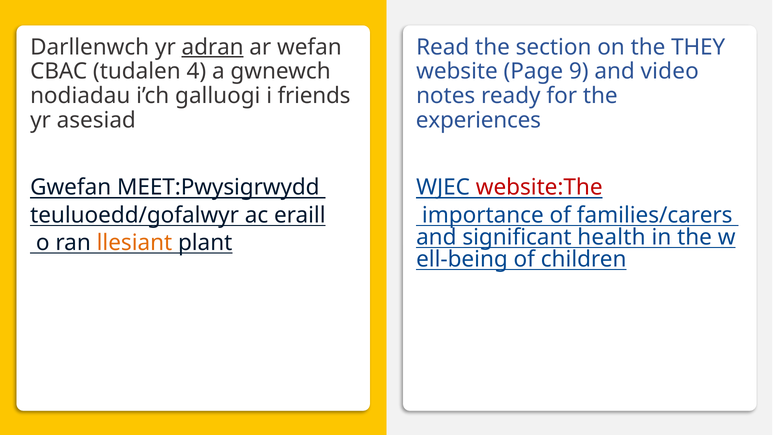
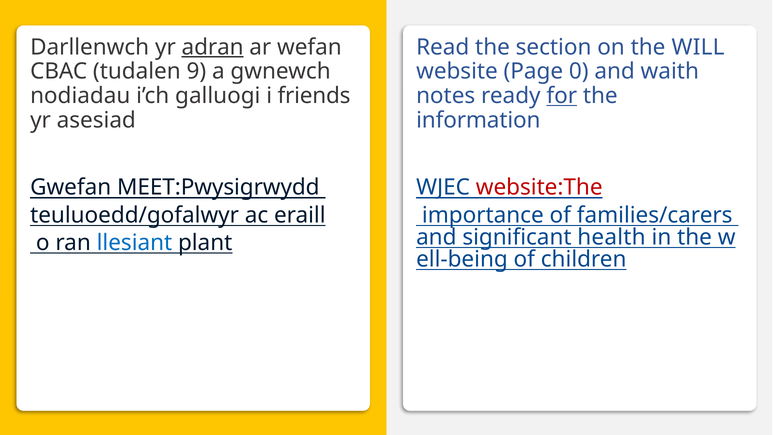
THEY: THEY -> WILL
4: 4 -> 9
9: 9 -> 0
video: video -> waith
for underline: none -> present
experiences: experiences -> information
llesiant colour: orange -> blue
